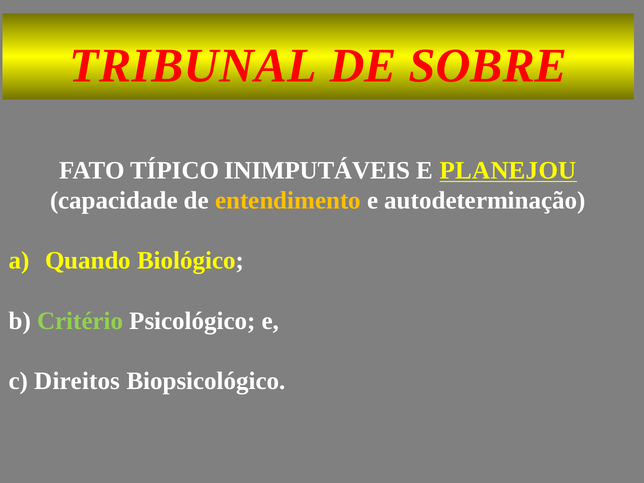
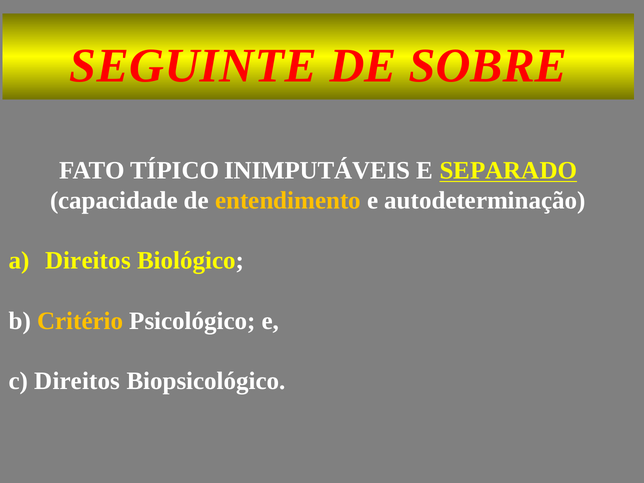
TRIBUNAL: TRIBUNAL -> SEGUINTE
PLANEJOU: PLANEJOU -> SEPARADO
Quando at (88, 261): Quando -> Direitos
Critério colour: light green -> yellow
